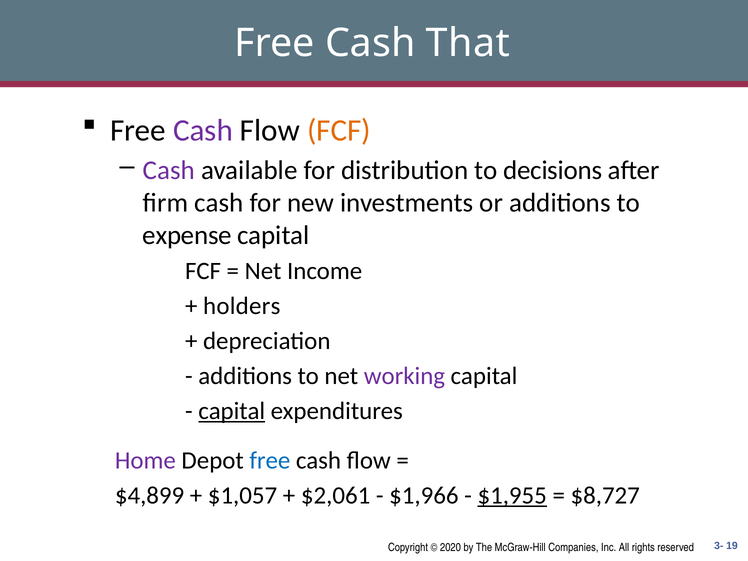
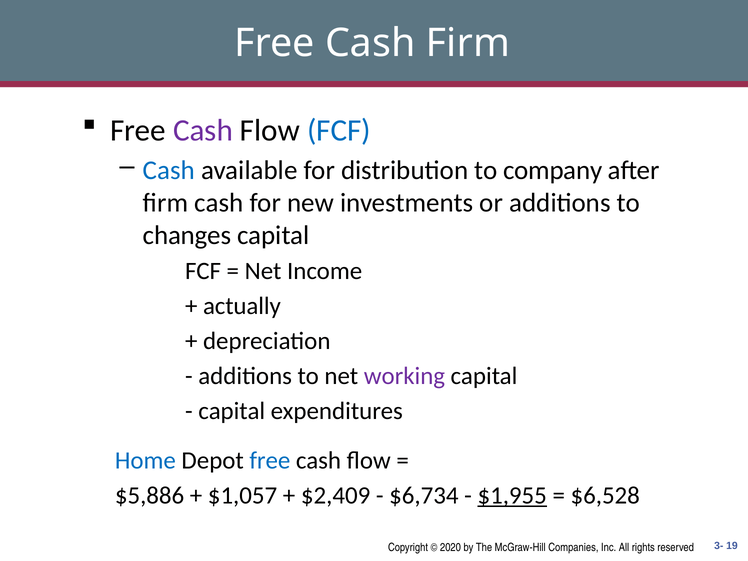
Cash That: That -> Firm
FCF at (339, 130) colour: orange -> blue
Cash at (169, 170) colour: purple -> blue
decisions: decisions -> company
expense: expense -> changes
holders: holders -> actually
capital at (232, 411) underline: present -> none
Home colour: purple -> blue
$4,899: $4,899 -> $5,886
$2,061: $2,061 -> $2,409
$1,966: $1,966 -> $6,734
$8,727: $8,727 -> $6,528
